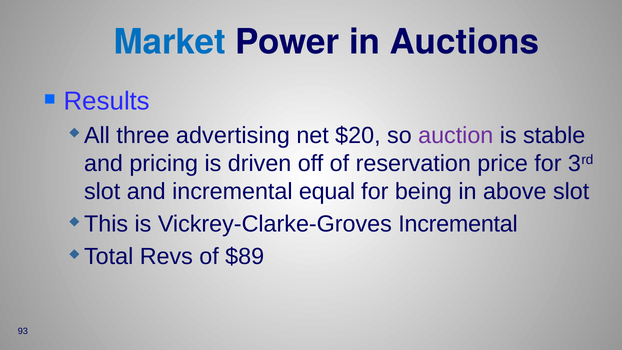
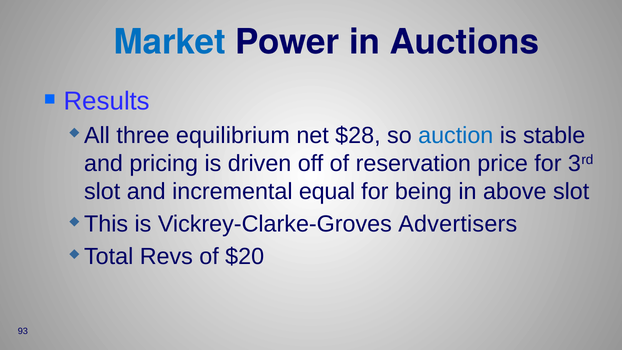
advertising: advertising -> equilibrium
$20: $20 -> $28
auction colour: purple -> blue
Vickrey-Clarke-Groves Incremental: Incremental -> Advertisers
$89: $89 -> $20
